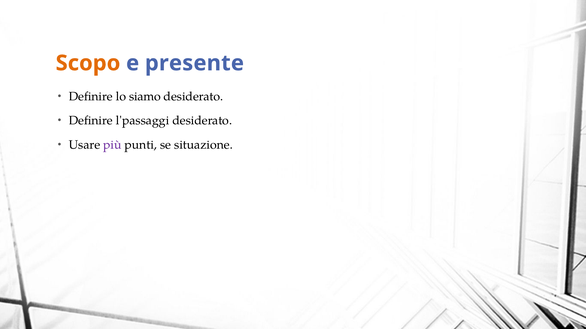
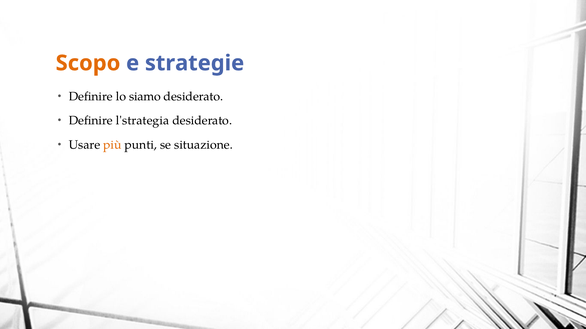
presente: presente -> strategie
l'passaggi: l'passaggi -> l'strategia
più colour: purple -> orange
